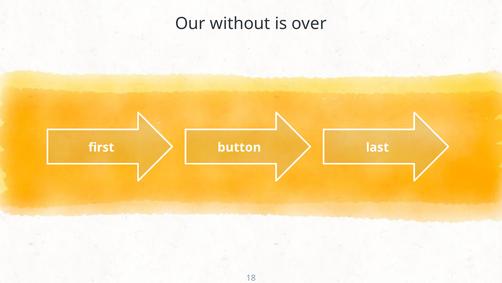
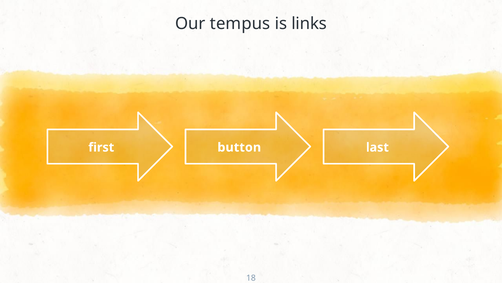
without: without -> tempus
over: over -> links
